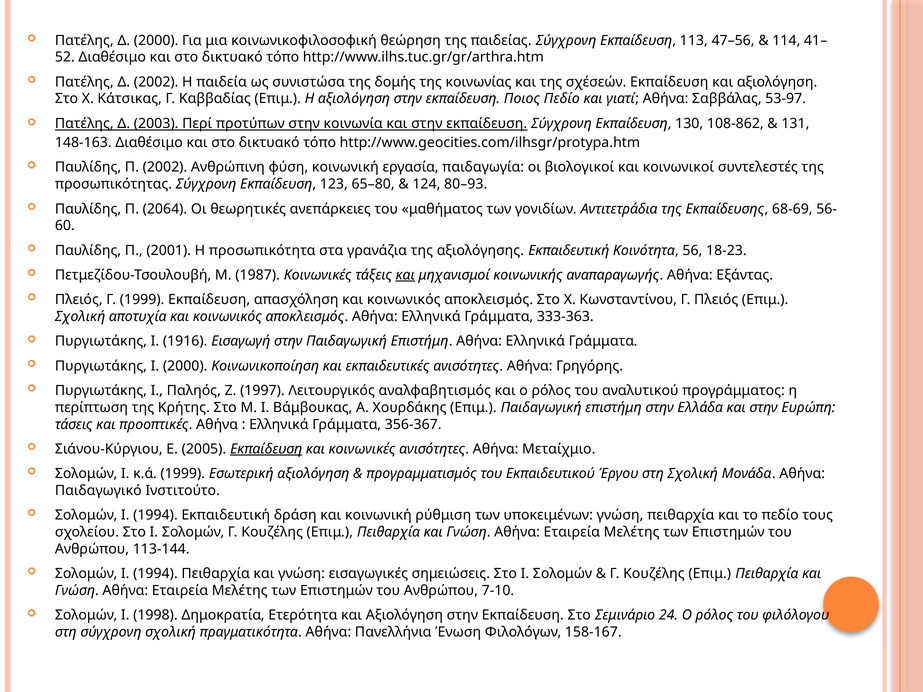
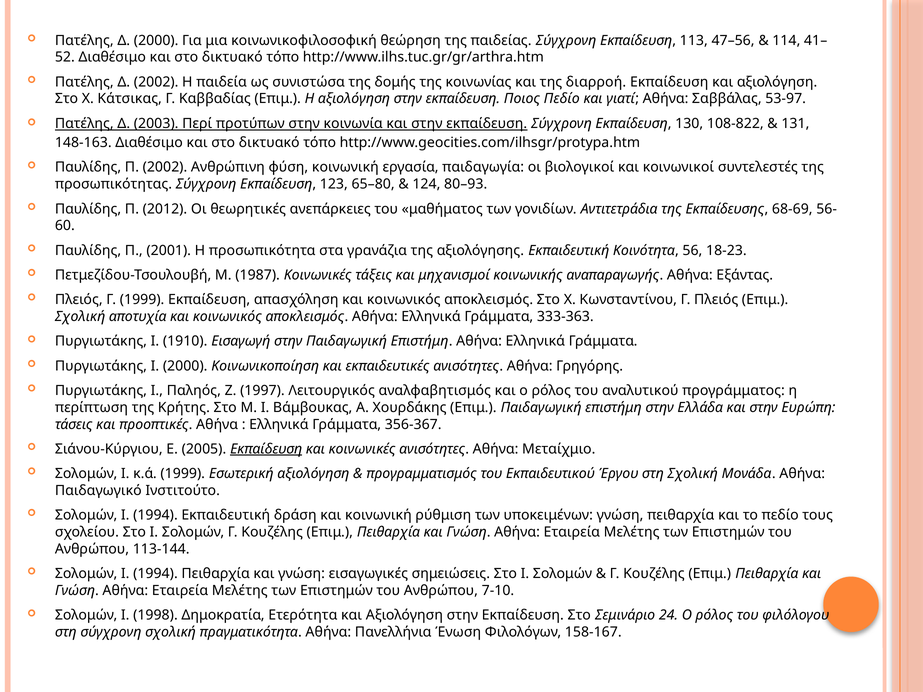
σχέσεών: σχέσεών -> διαρροή
108-862: 108-862 -> 108-822
2064: 2064 -> 2012
και at (405, 275) underline: present -> none
1916: 1916 -> 1910
